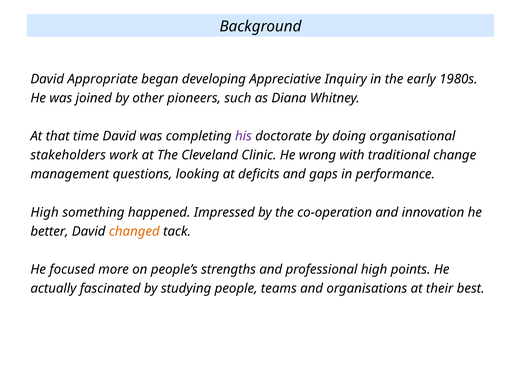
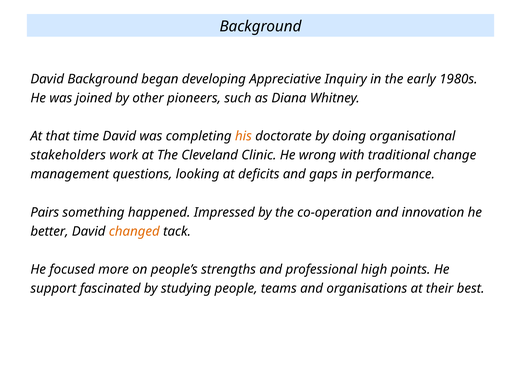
David Appropriate: Appropriate -> Background
his colour: purple -> orange
High at (45, 212): High -> Pairs
actually: actually -> support
